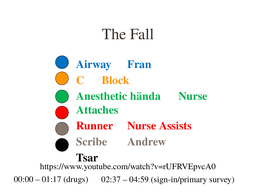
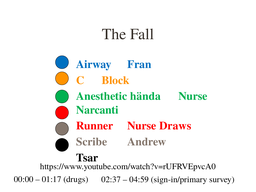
Attaches: Attaches -> Narcanti
Assists: Assists -> Draws
